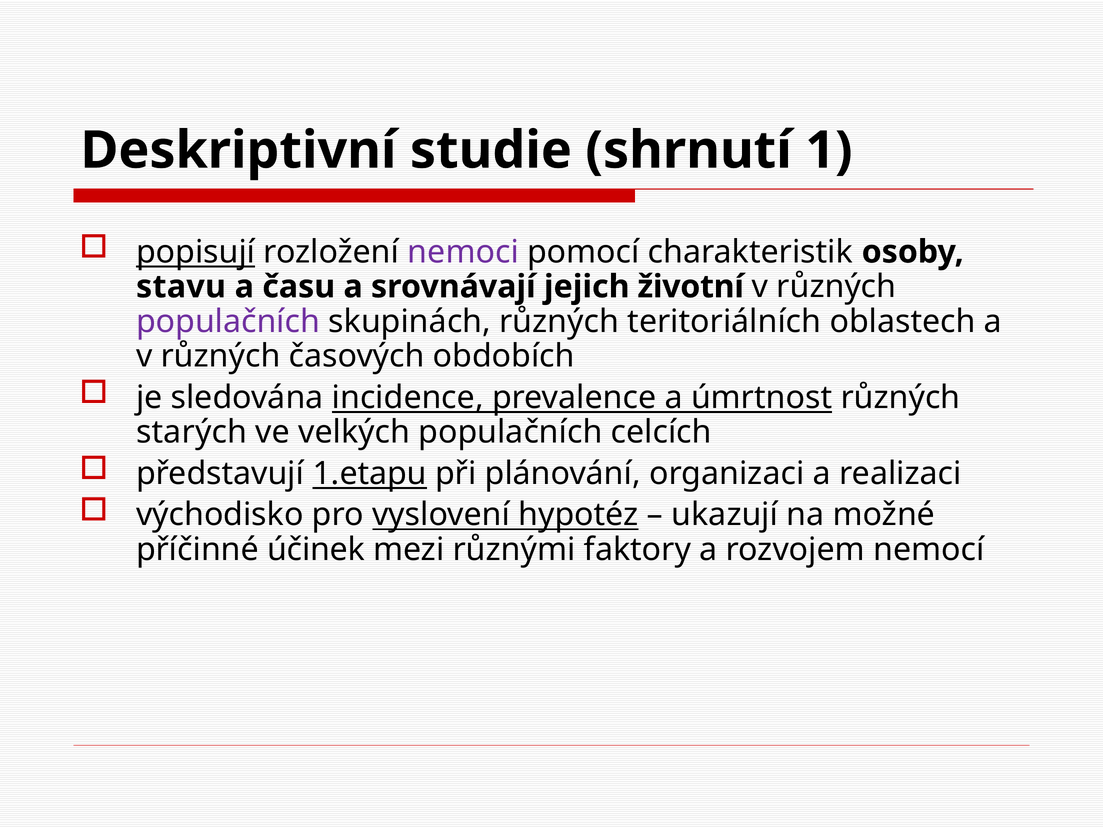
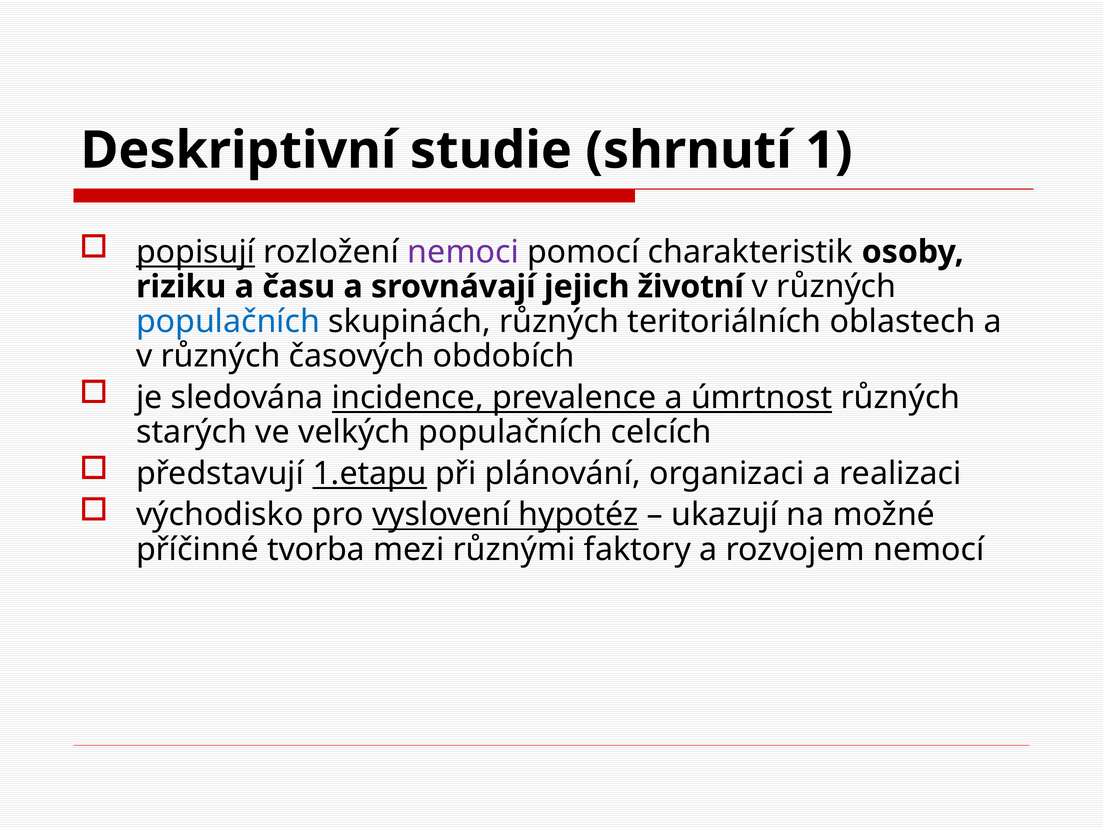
stavu: stavu -> riziku
populačních at (228, 321) colour: purple -> blue
účinek: účinek -> tvorba
